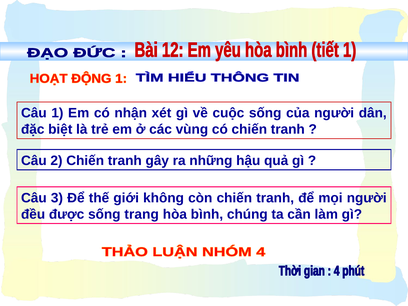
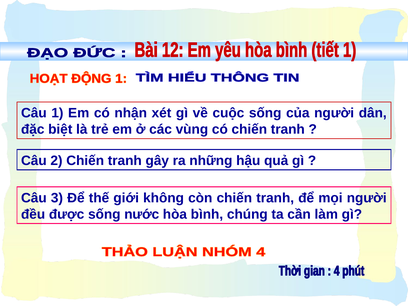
trang: trang -> nước
